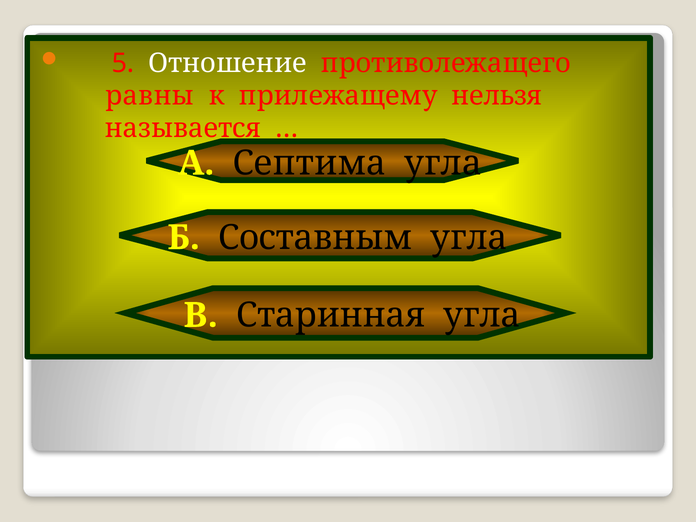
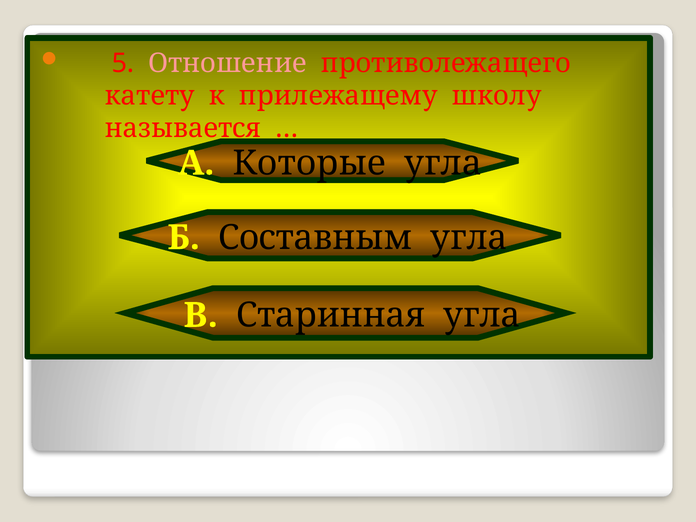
Отношение colour: white -> pink
равны: равны -> катету
нельзя: нельзя -> школу
Септима: Септима -> Которые
